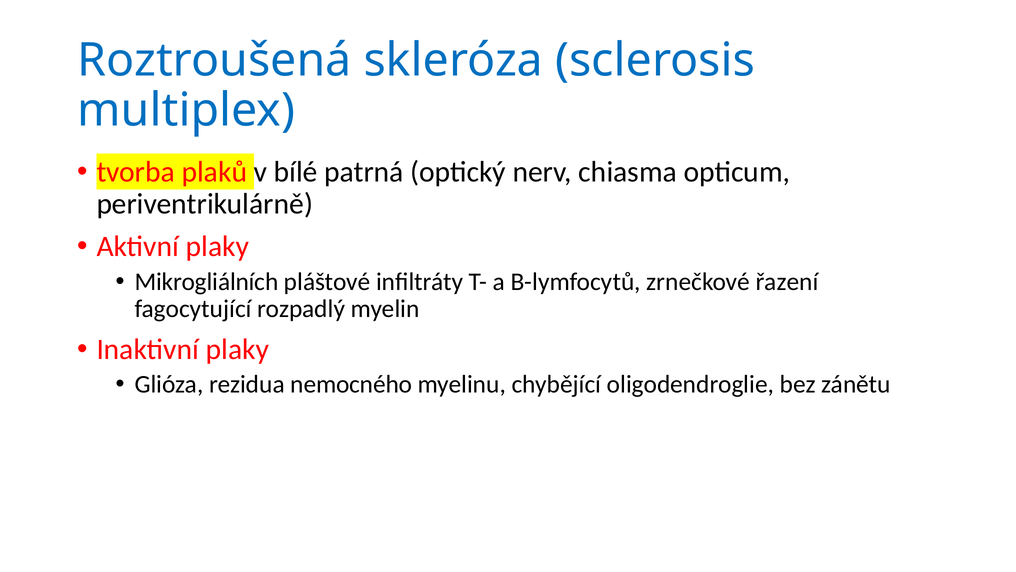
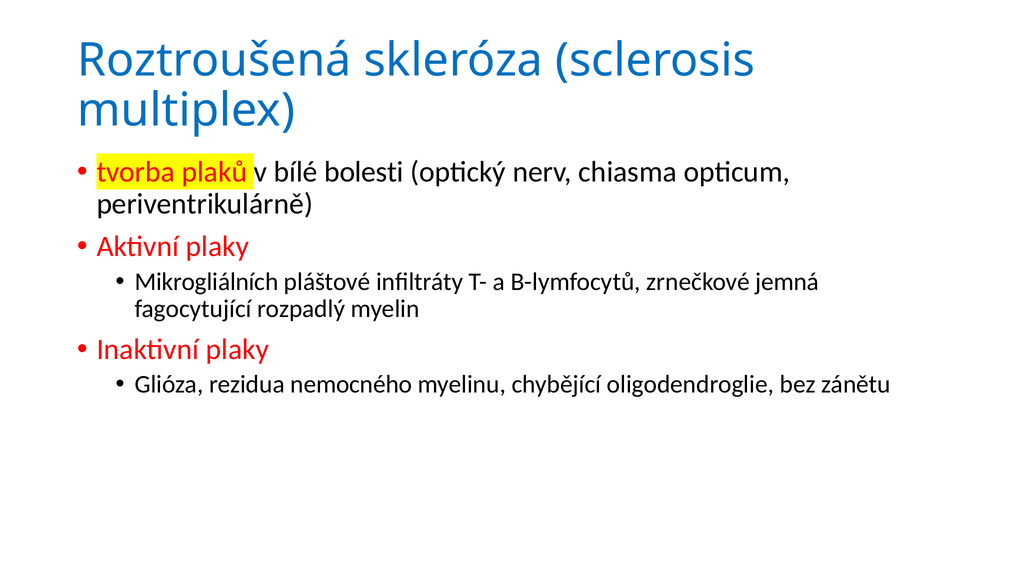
patrná: patrná -> bolesti
řazení: řazení -> jemná
